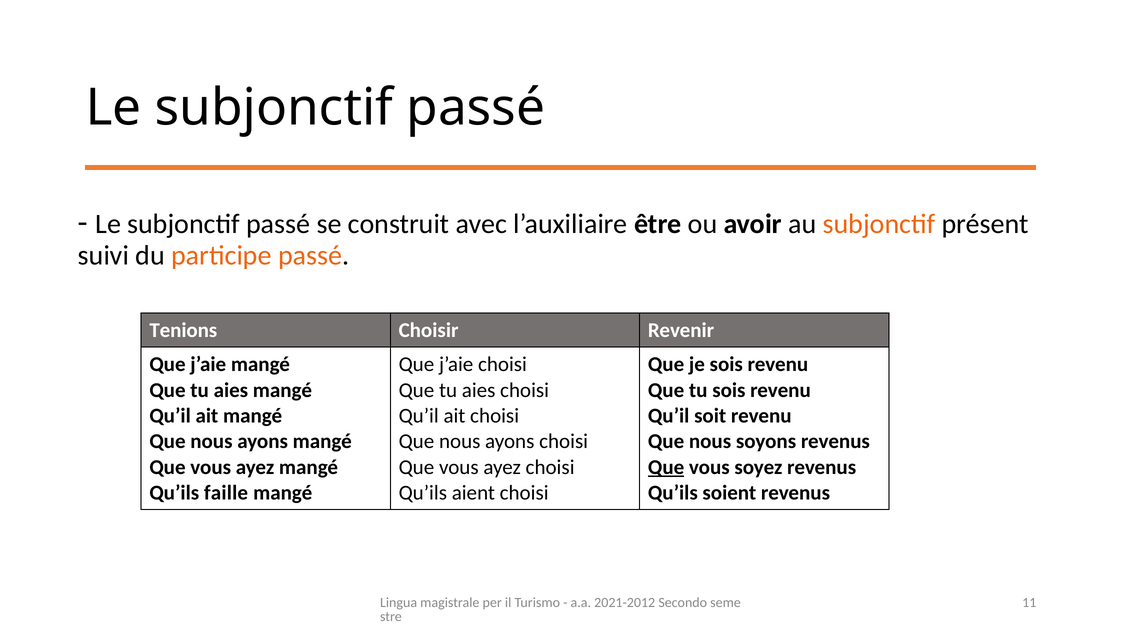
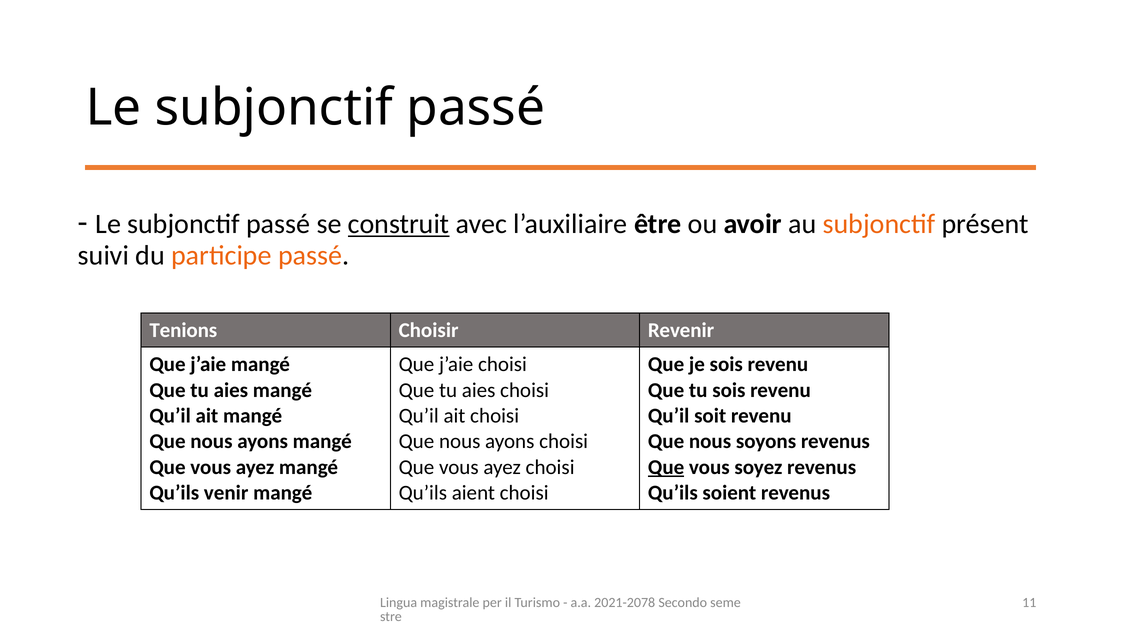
construit underline: none -> present
faille: faille -> venir
2021-2012: 2021-2012 -> 2021-2078
